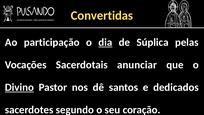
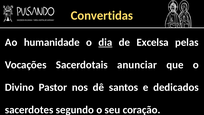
participação: participação -> humanidade
Súplica: Súplica -> Excelsa
Divino underline: present -> none
